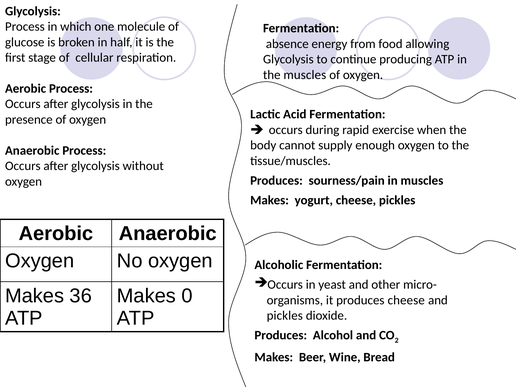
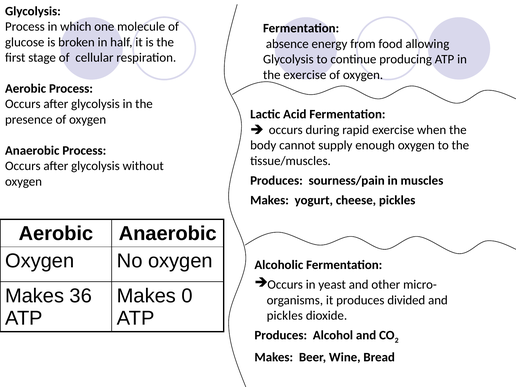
the muscles: muscles -> exercise
produces cheese: cheese -> divided
